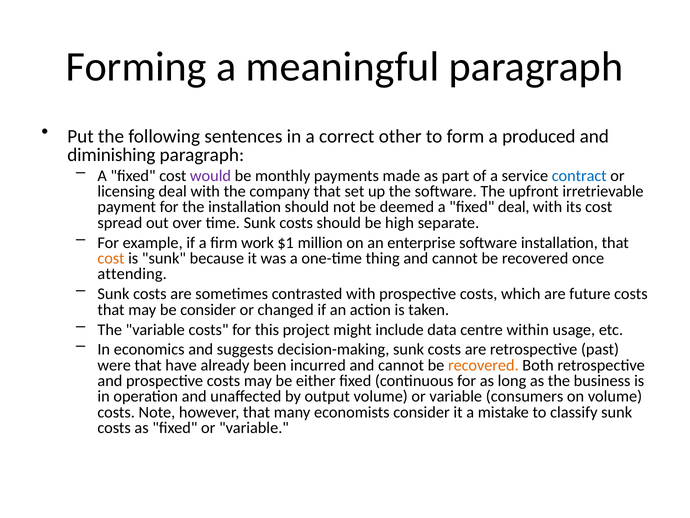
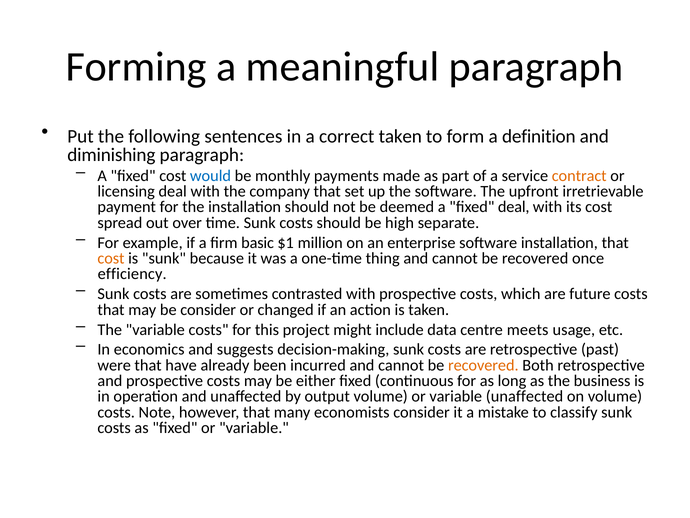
correct other: other -> taken
produced: produced -> definition
would colour: purple -> blue
contract colour: blue -> orange
work: work -> basic
attending: attending -> efficiency
within: within -> meets
variable consumers: consumers -> unaffected
